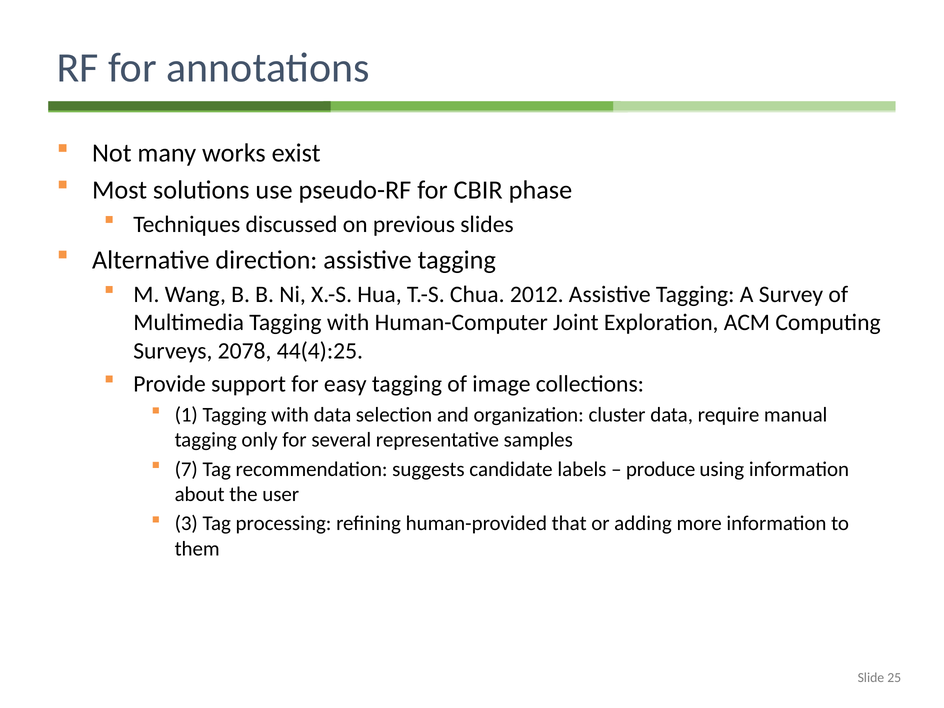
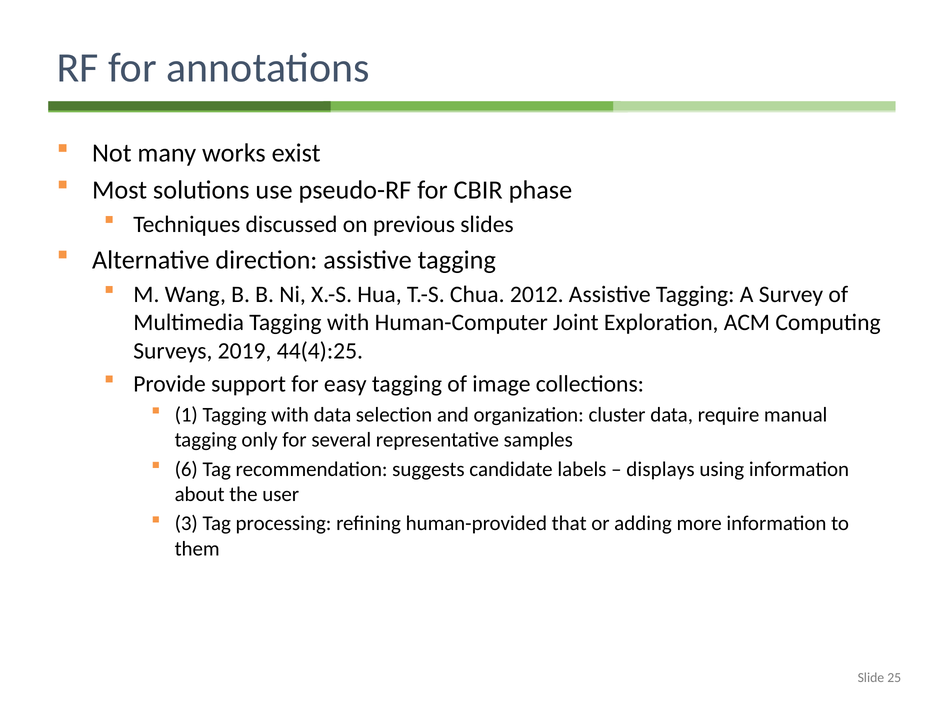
2078: 2078 -> 2019
7: 7 -> 6
produce: produce -> displays
